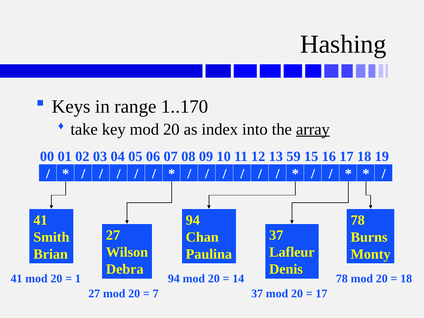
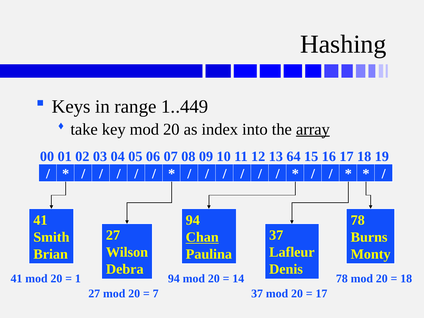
1..170: 1..170 -> 1..449
59: 59 -> 64
Chan underline: none -> present
